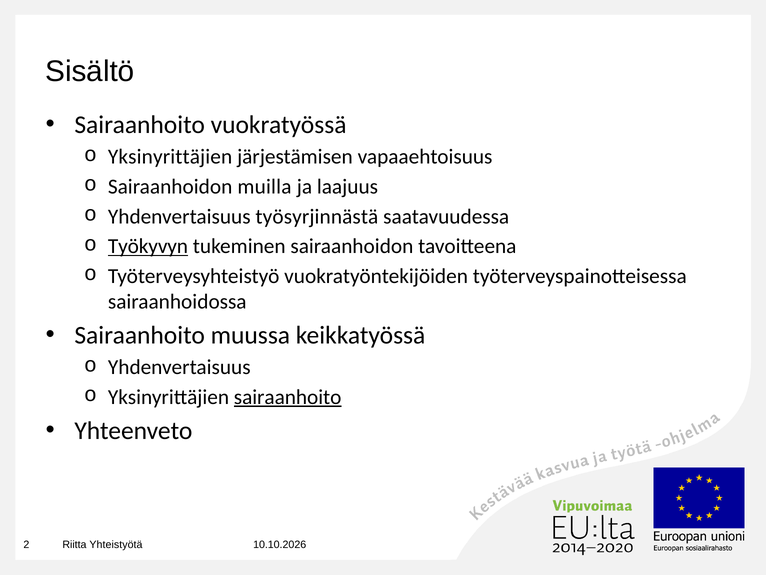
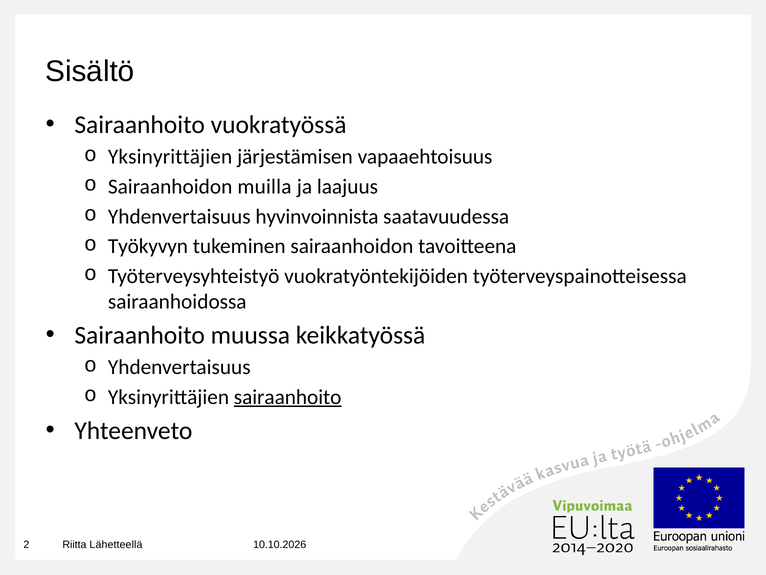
työsyrjinnästä: työsyrjinnästä -> hyvinvoinnista
Työkyvyn underline: present -> none
Yhteistyötä: Yhteistyötä -> Lähetteellä
